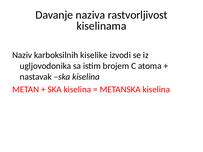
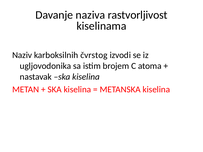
kiselike: kiselike -> čvrstog
